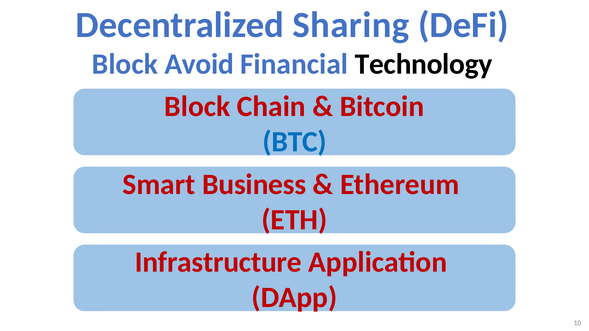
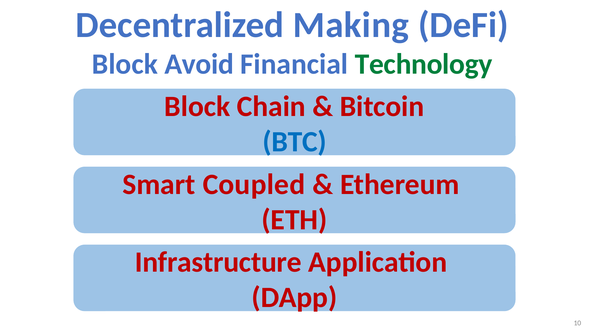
Sharing: Sharing -> Making
Technology colour: black -> green
Business: Business -> Coupled
